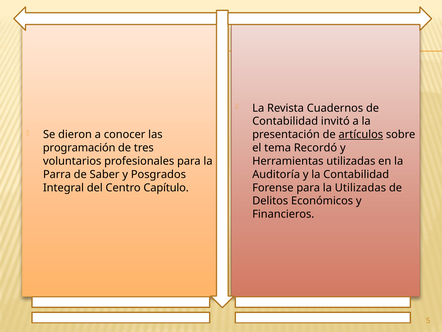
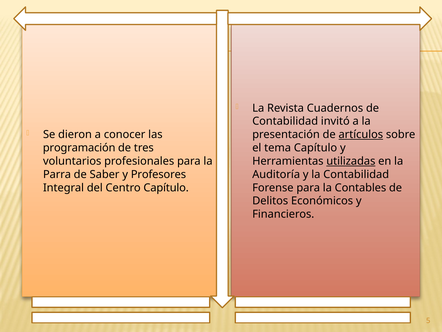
tema Recordó: Recordó -> Capítulo
utilizadas at (351, 161) underline: none -> present
Posgrados: Posgrados -> Profesores
la Utilizadas: Utilizadas -> Contables
